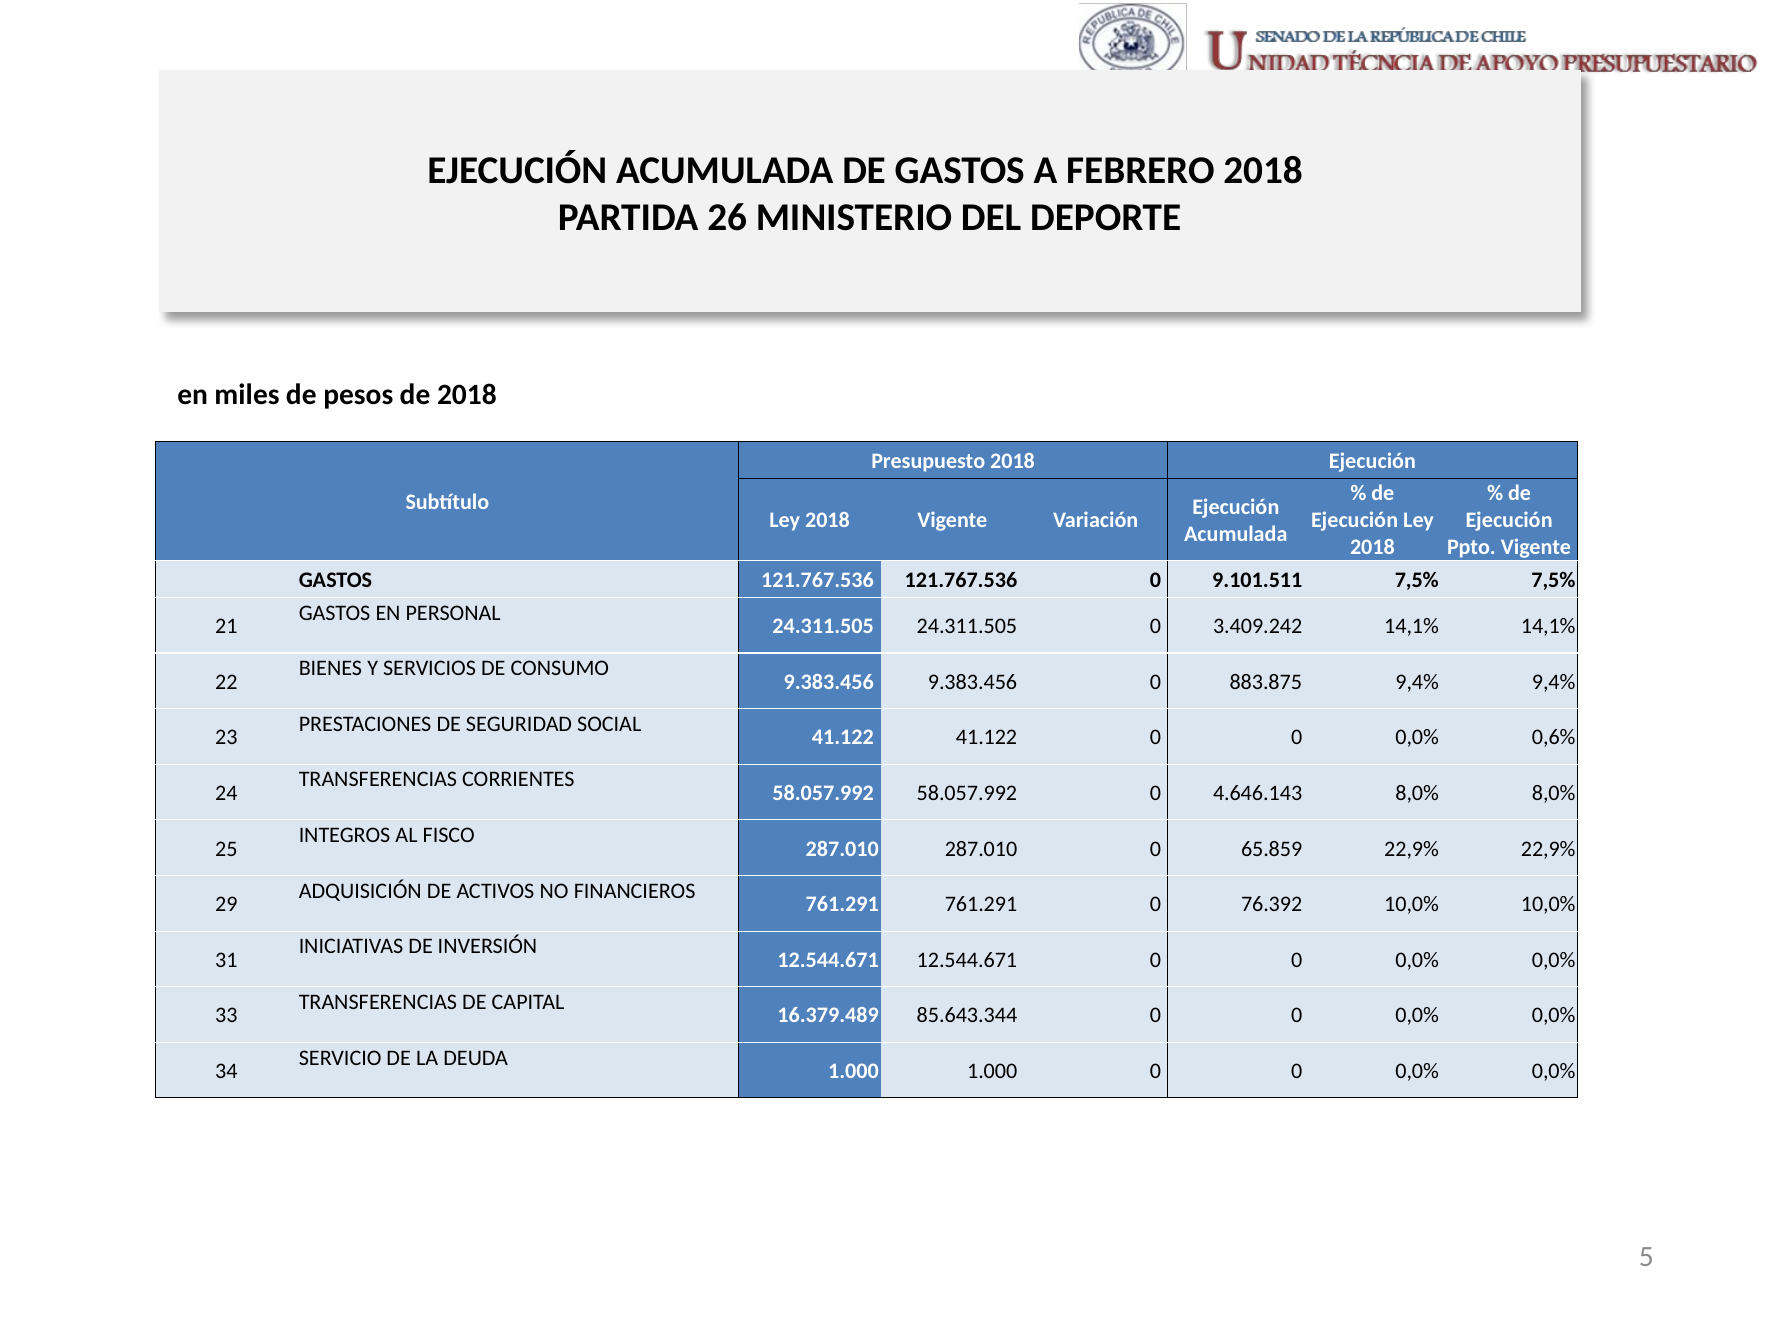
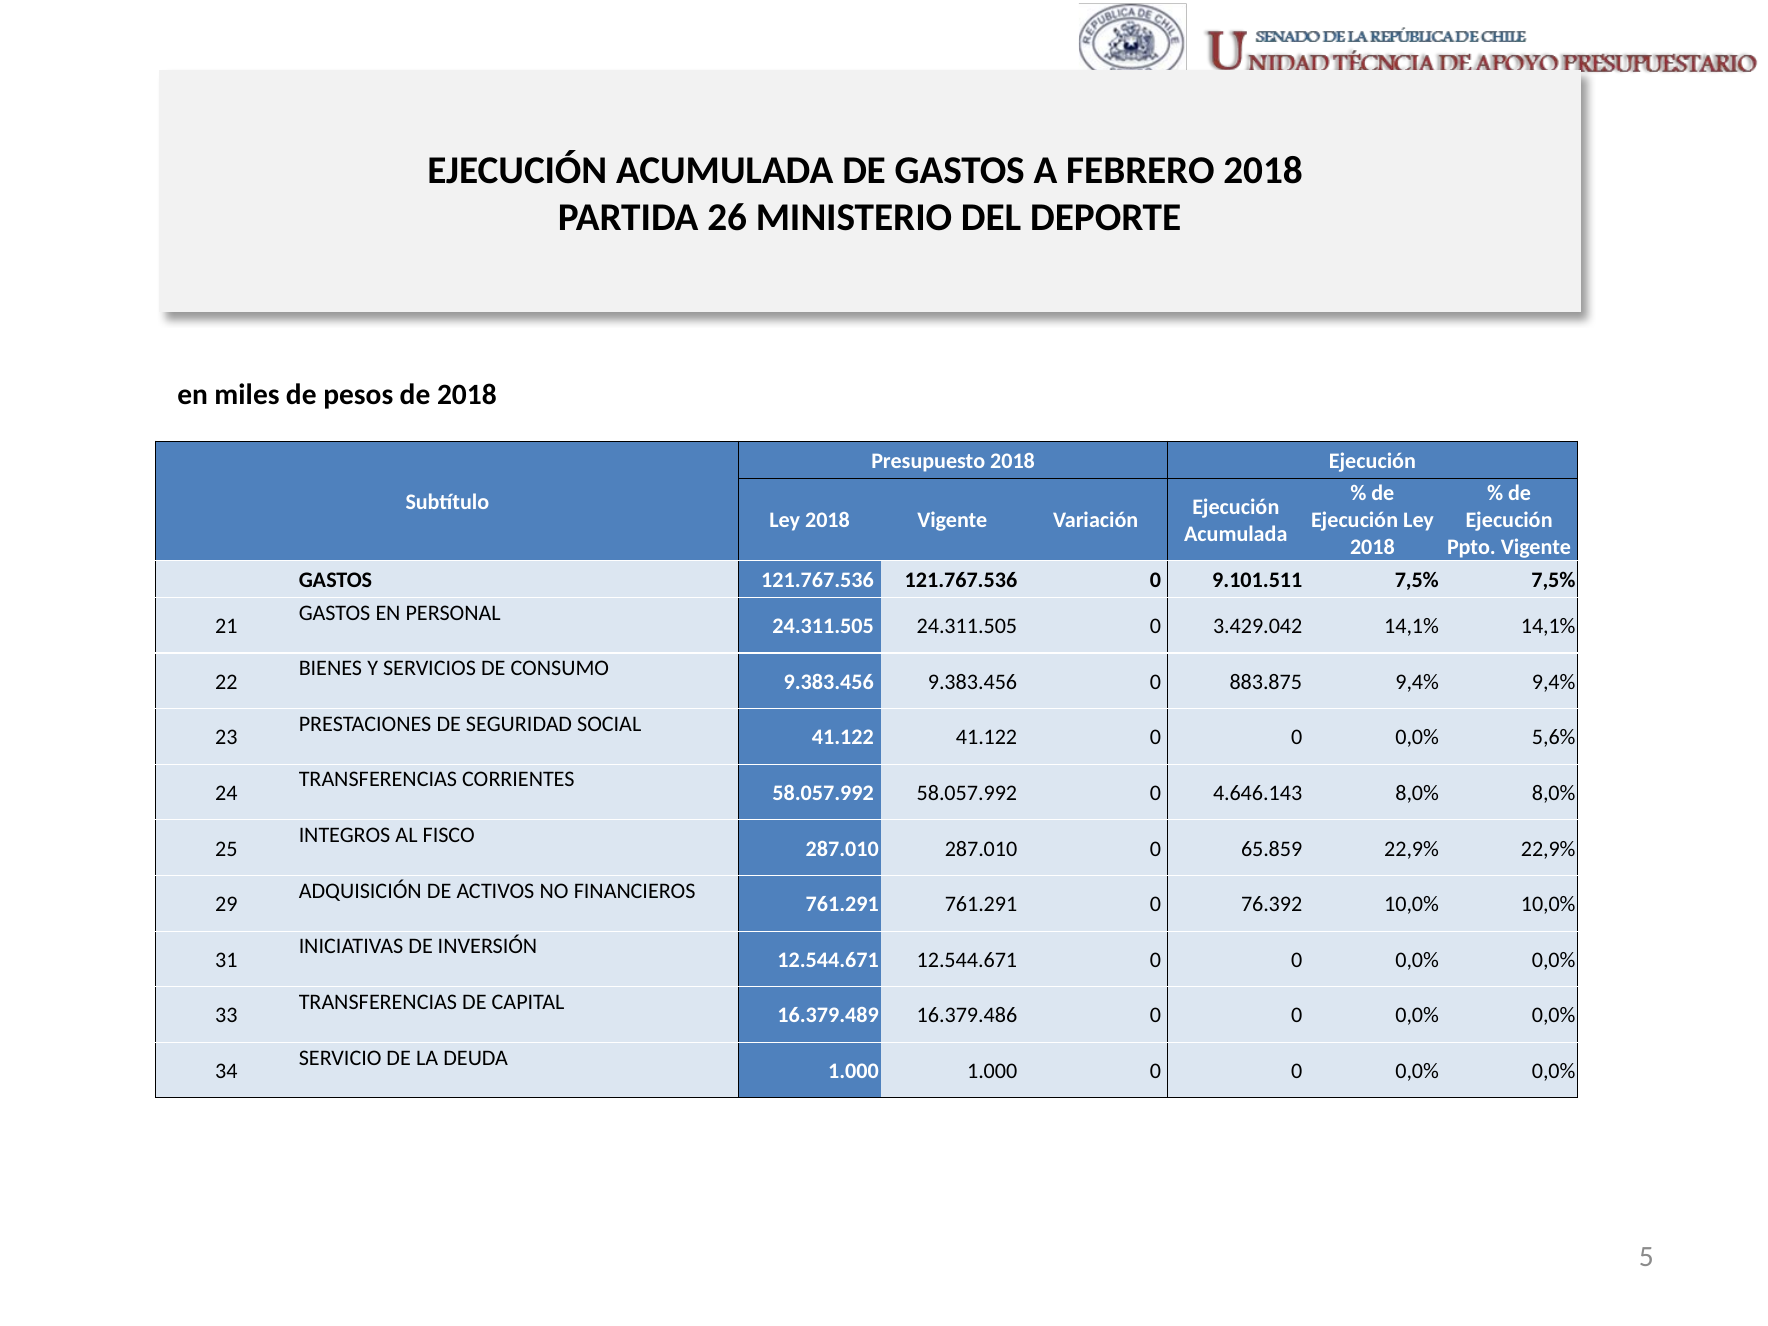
3.409.242: 3.409.242 -> 3.429.042
0,6%: 0,6% -> 5,6%
85.643.344: 85.643.344 -> 16.379.486
